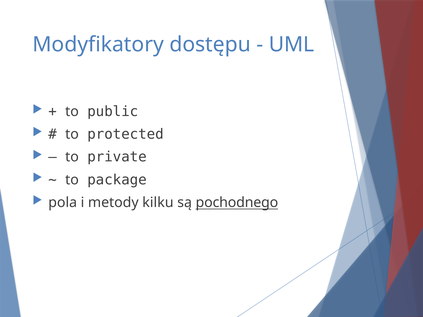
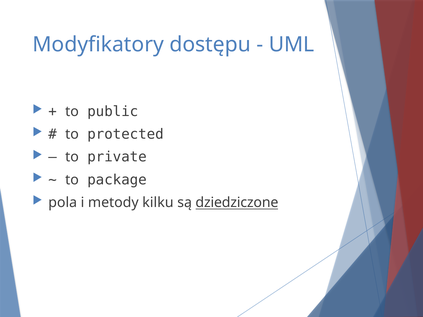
pochodnego: pochodnego -> dziedziczone
